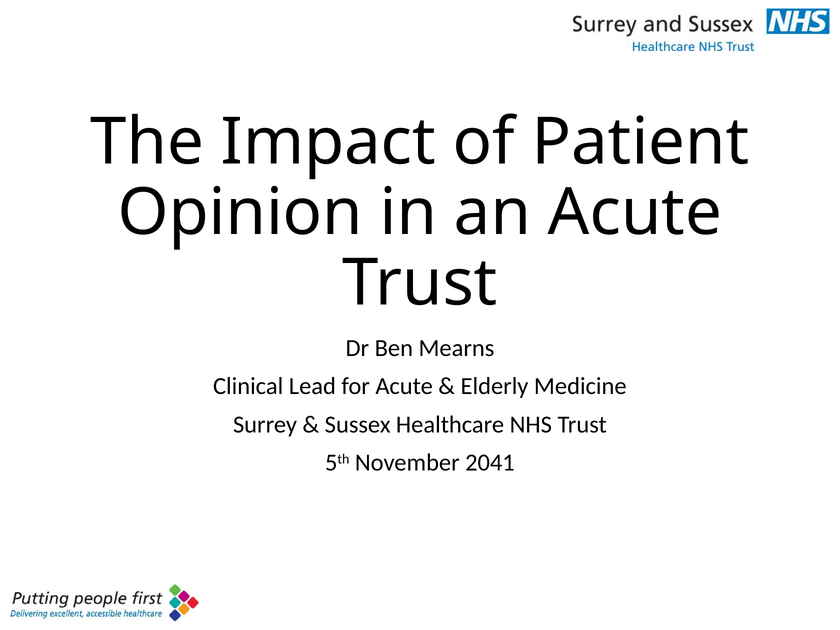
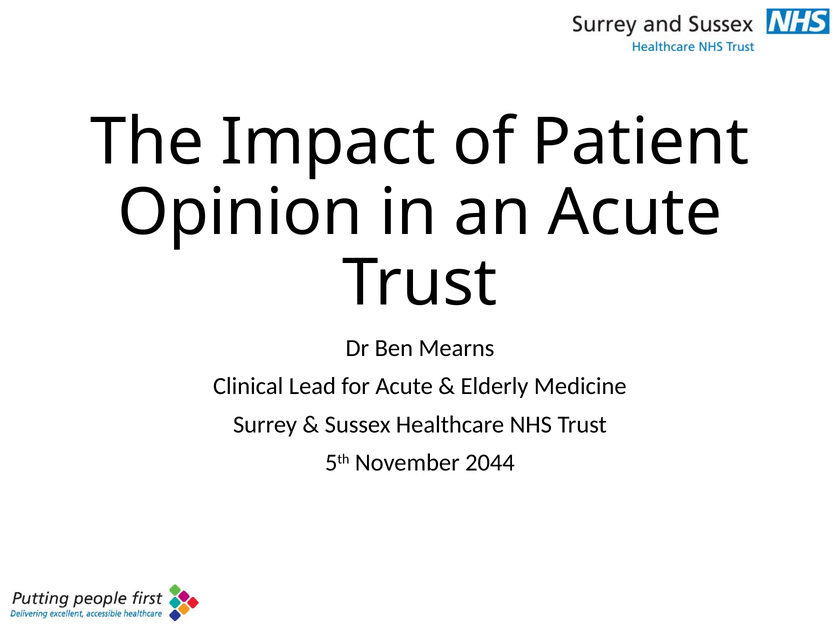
2041: 2041 -> 2044
